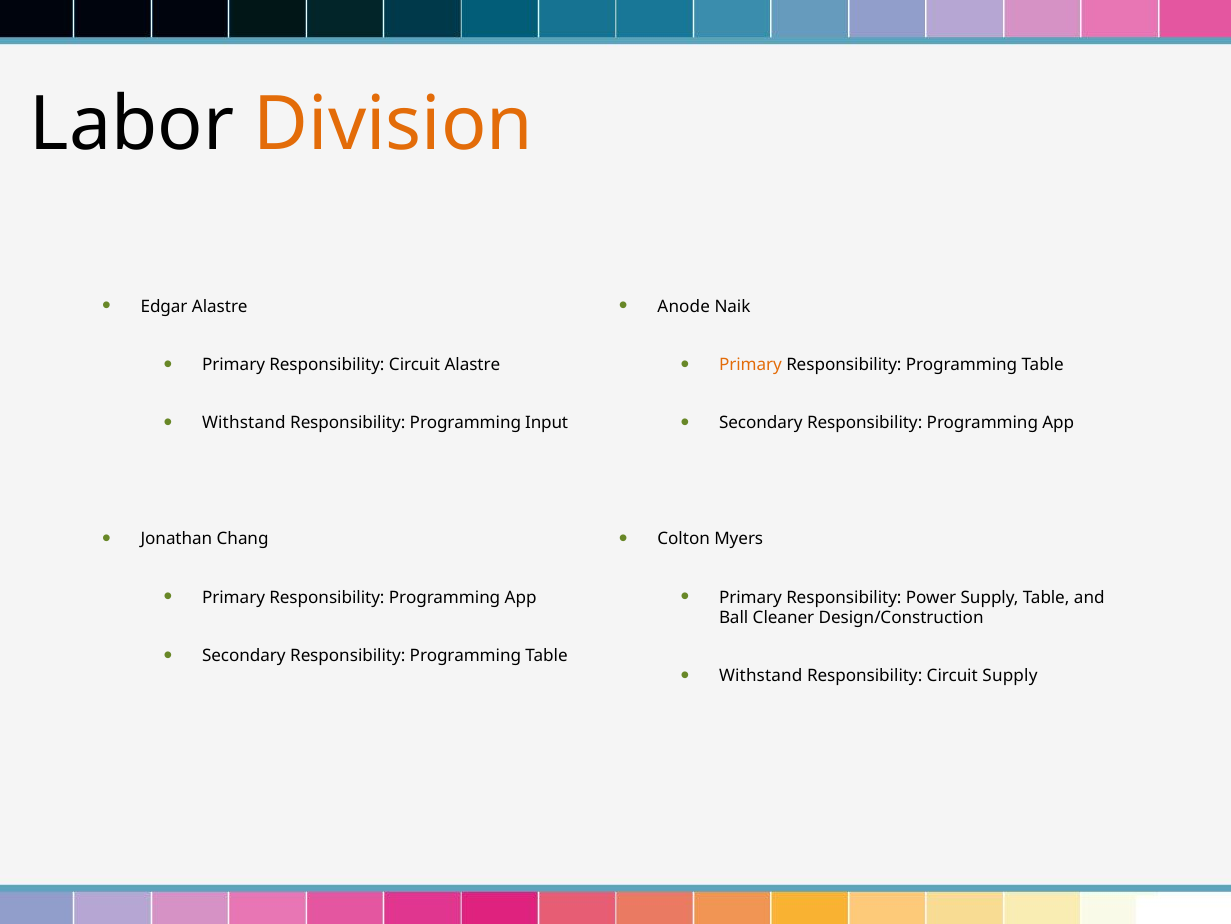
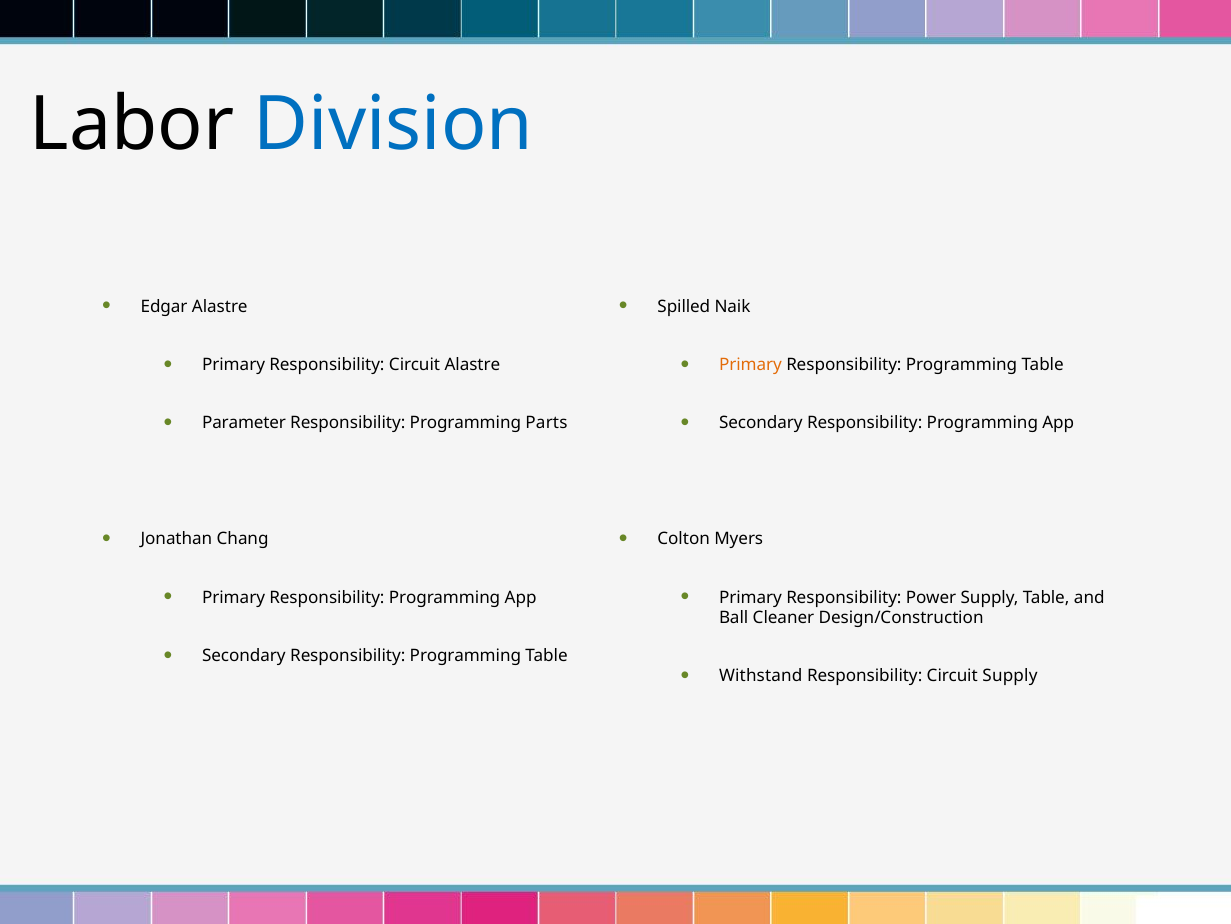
Division colour: orange -> blue
Anode: Anode -> Spilled
Withstand at (244, 423): Withstand -> Parameter
Input: Input -> Parts
